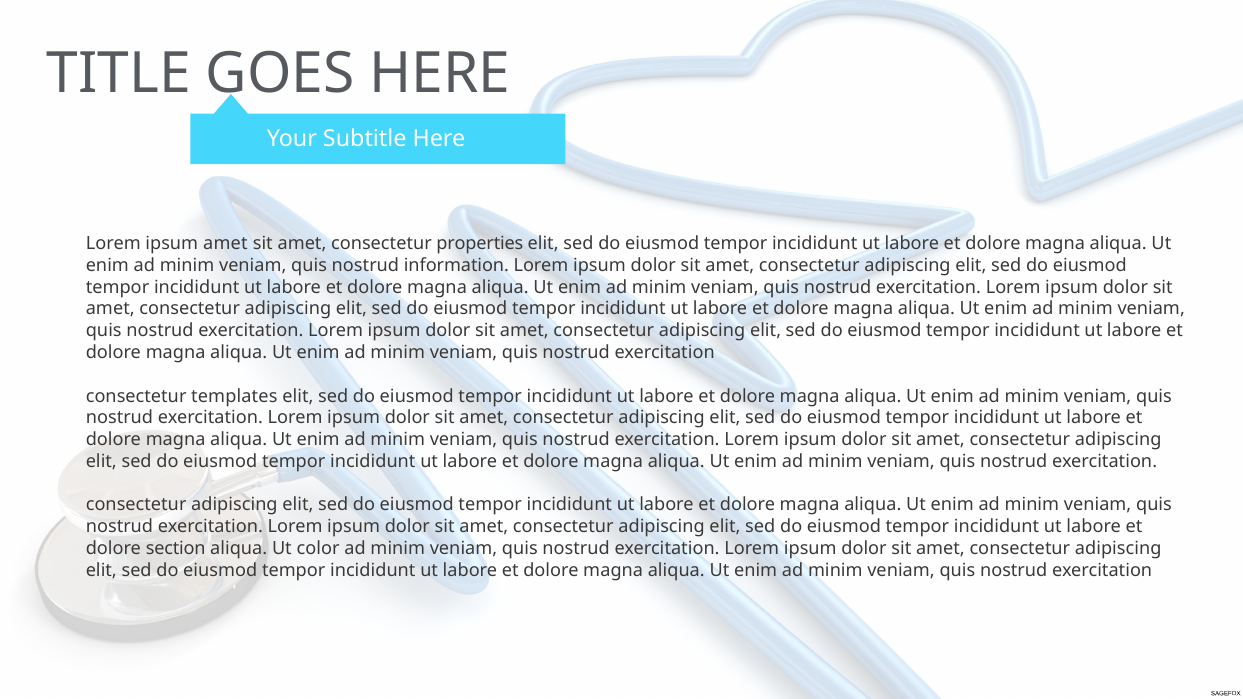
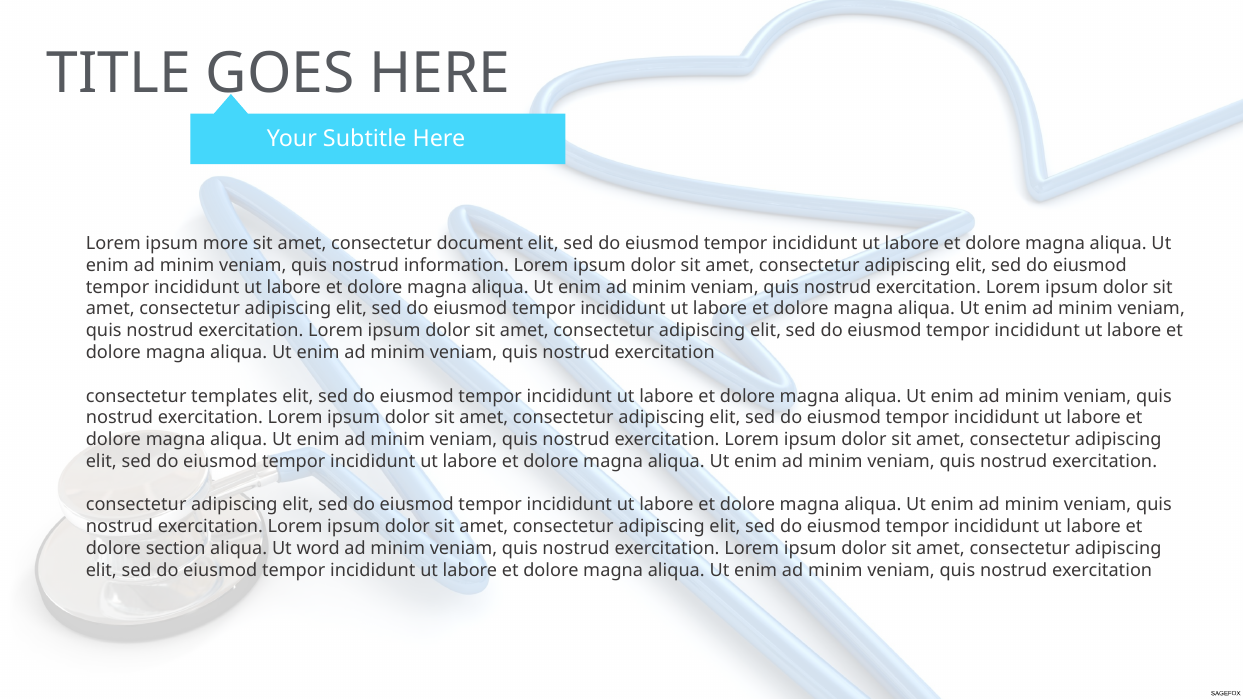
ipsum amet: amet -> more
properties: properties -> document
color: color -> word
